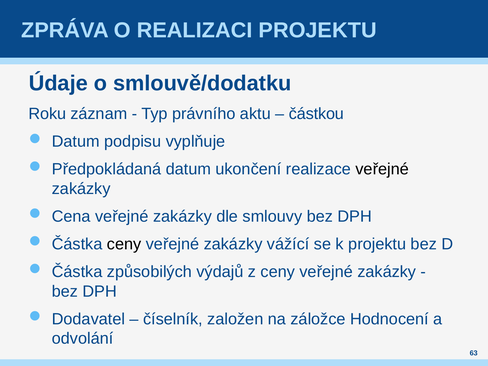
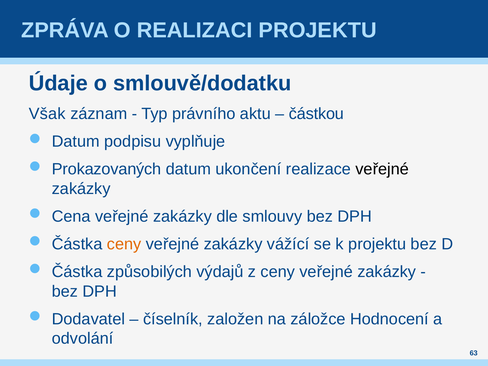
Roku: Roku -> Však
Předpokládaná: Předpokládaná -> Prokazovaných
ceny at (124, 244) colour: black -> orange
